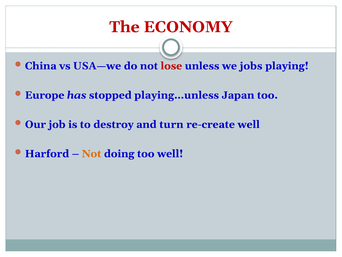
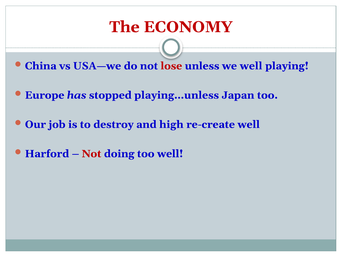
we jobs: jobs -> well
turn: turn -> high
Not at (92, 153) colour: orange -> red
